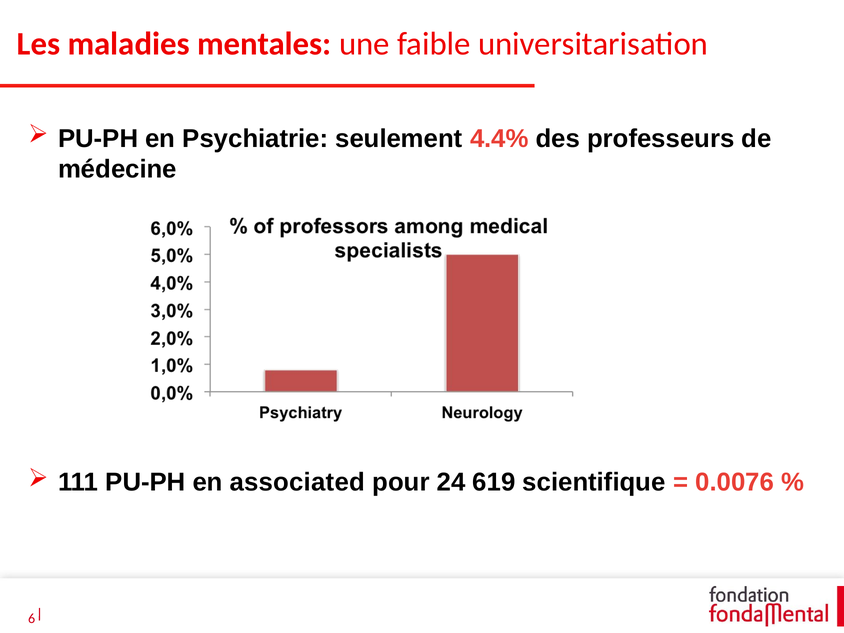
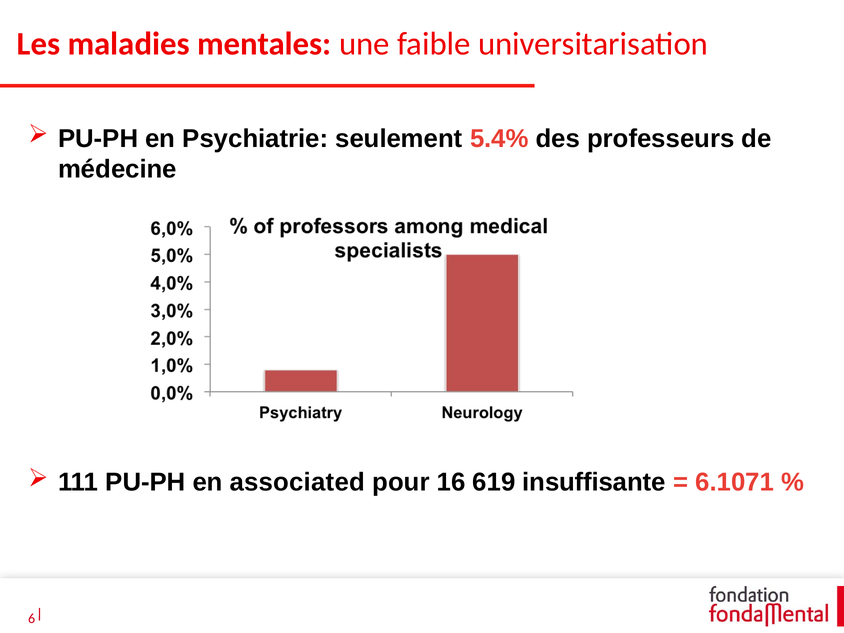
4.4%: 4.4% -> 5.4%
24: 24 -> 16
scientifique: scientifique -> insuffisante
0.0076: 0.0076 -> 6.1071
